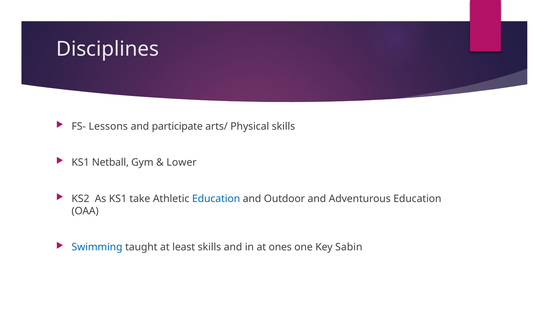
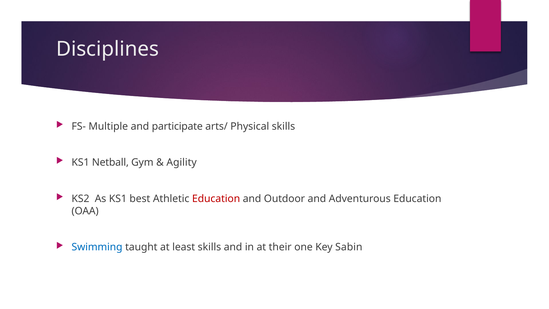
Lessons: Lessons -> Multiple
Lower: Lower -> Agility
take: take -> best
Education at (216, 198) colour: blue -> red
ones: ones -> their
